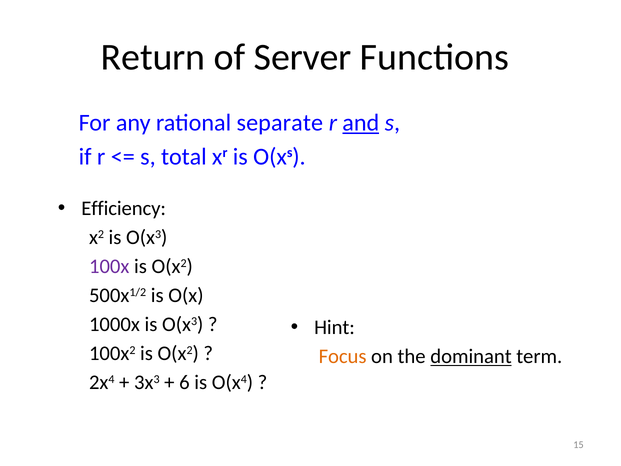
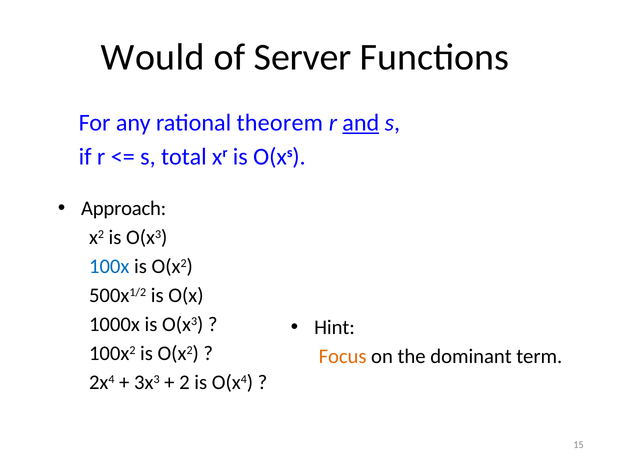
Return: Return -> Would
separate: separate -> theorem
Efficiency: Efficiency -> Approach
100x colour: purple -> blue
dominant underline: present -> none
6: 6 -> 2
